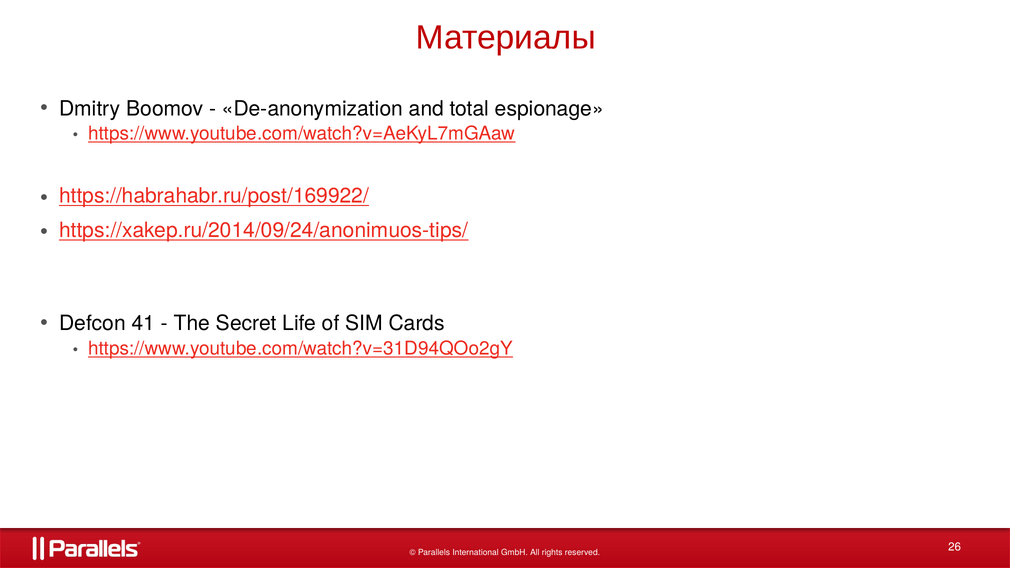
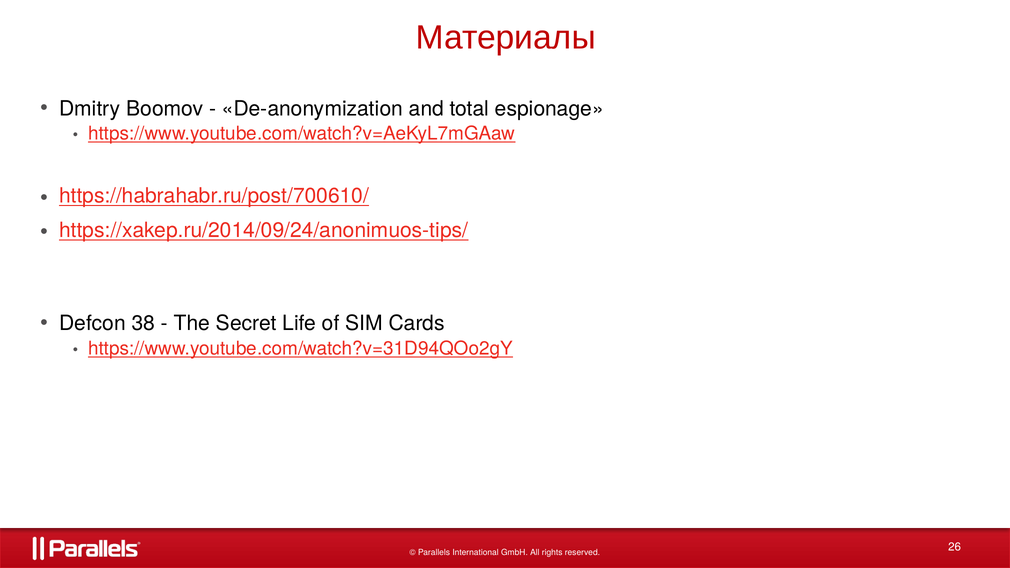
https://habrahabr.ru/post/169922/: https://habrahabr.ru/post/169922/ -> https://habrahabr.ru/post/700610/
41: 41 -> 38
